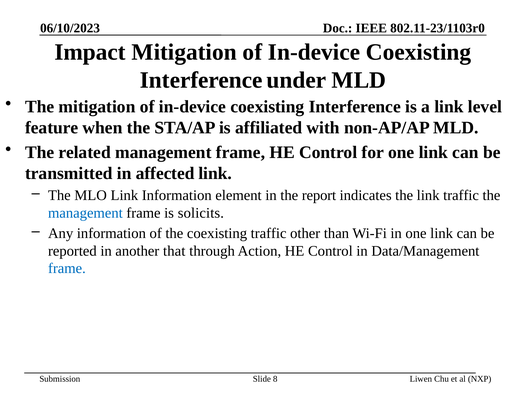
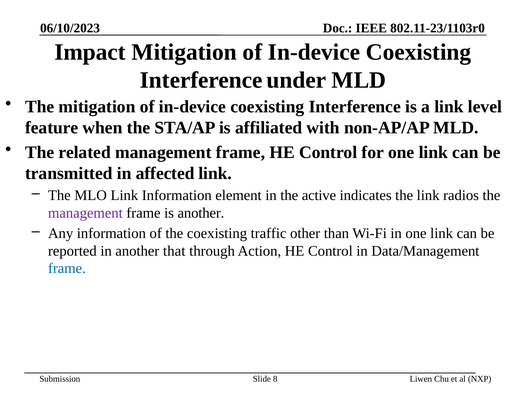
report: report -> active
link traffic: traffic -> radios
management at (85, 213) colour: blue -> purple
is solicits: solicits -> another
